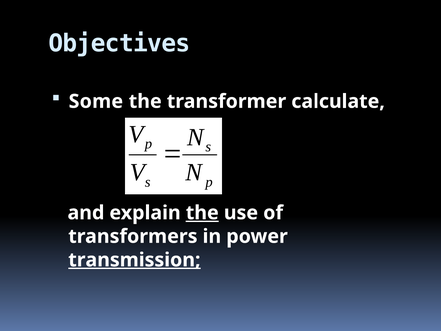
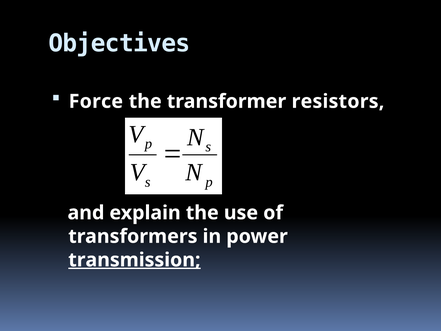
Some: Some -> Force
calculate: calculate -> resistors
the at (202, 213) underline: present -> none
